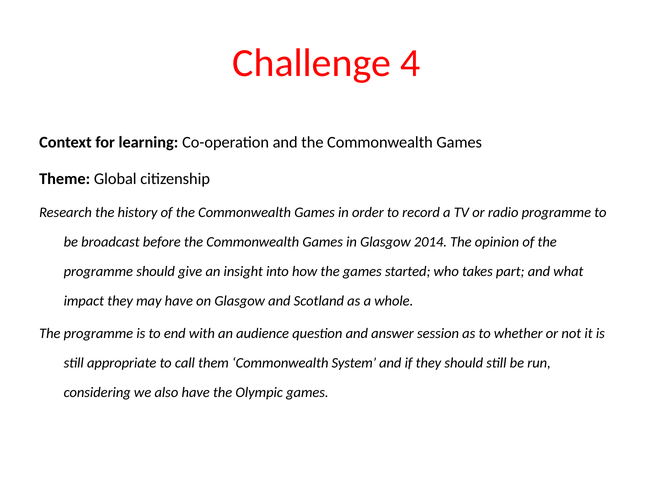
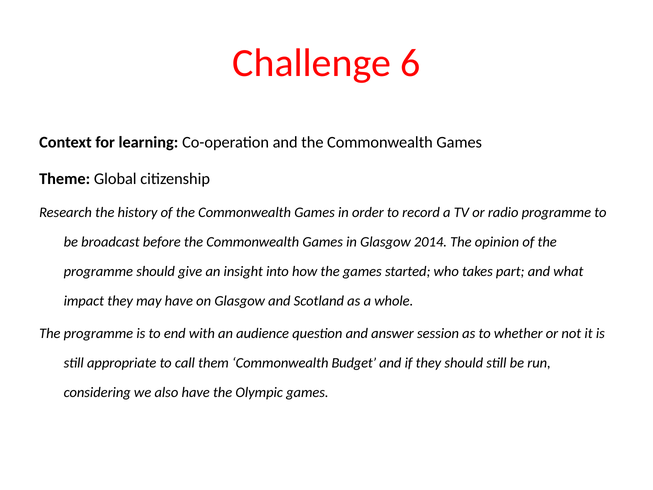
4: 4 -> 6
System: System -> Budget
